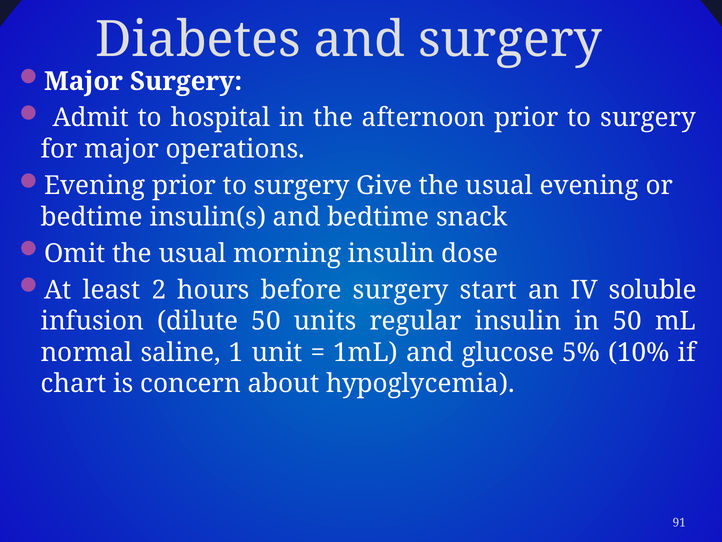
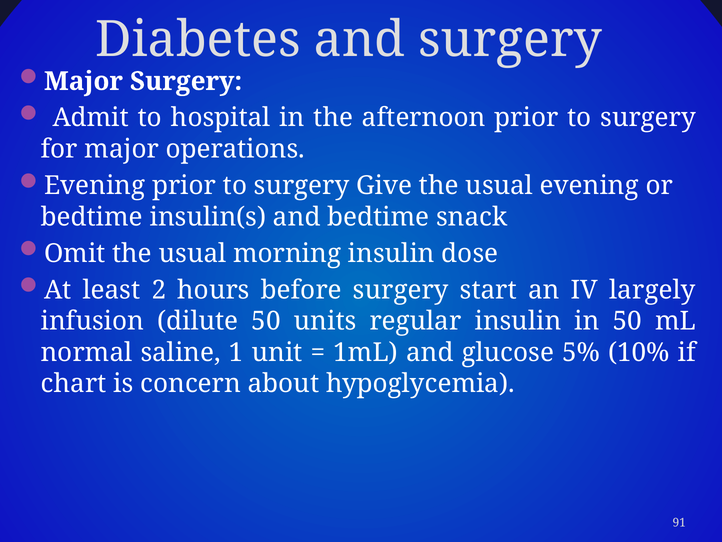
soluble: soluble -> largely
